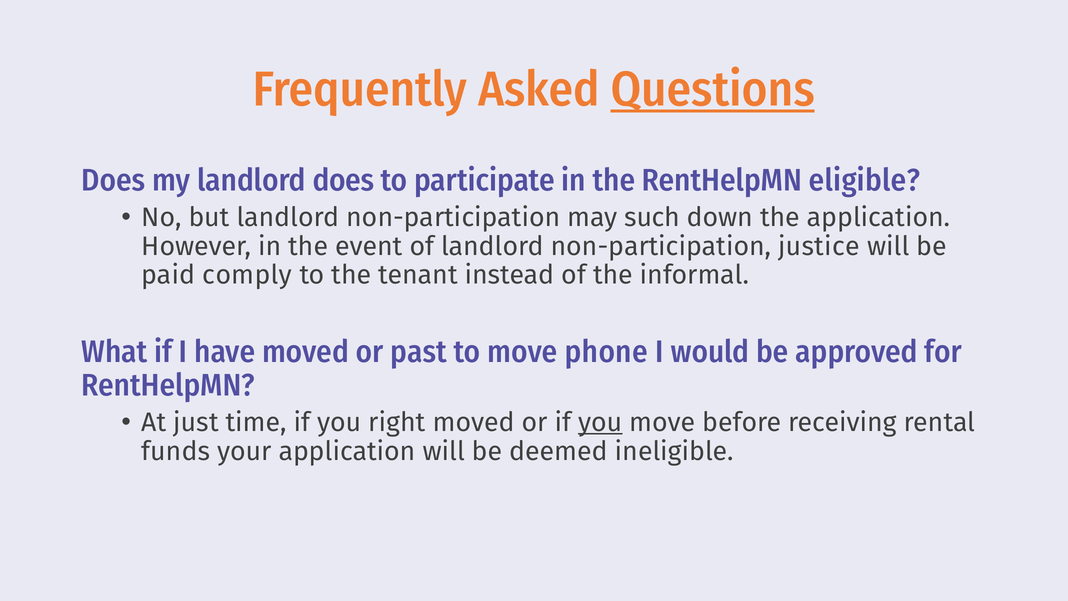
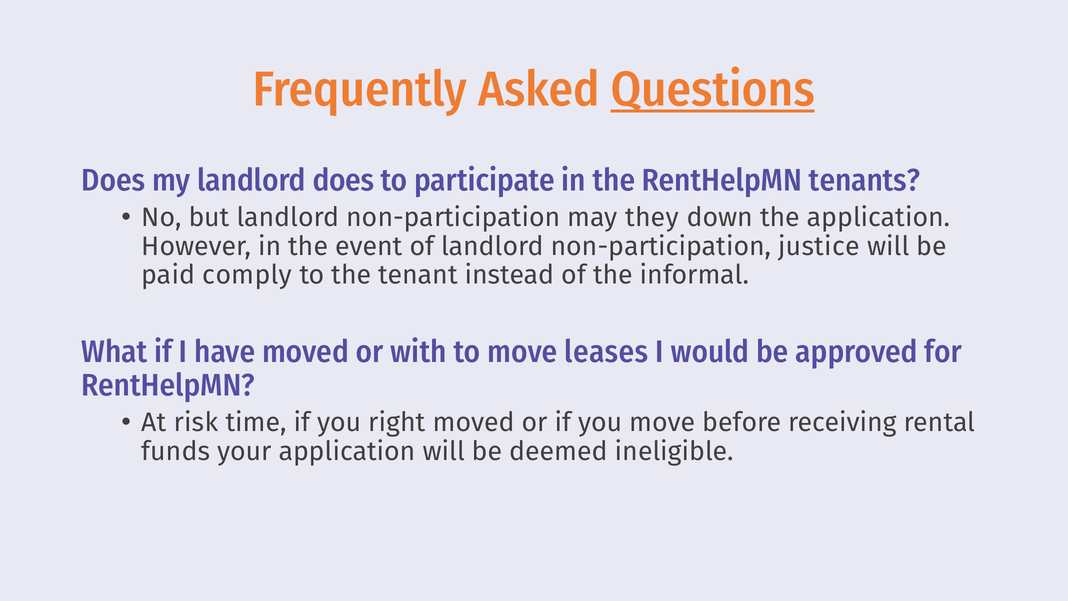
eligible: eligible -> tenants
such: such -> they
past: past -> with
phone: phone -> leases
just: just -> risk
you at (600, 422) underline: present -> none
